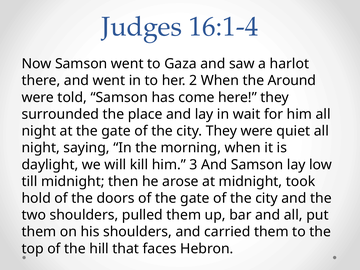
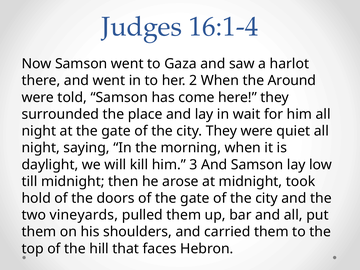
two shoulders: shoulders -> vineyards
